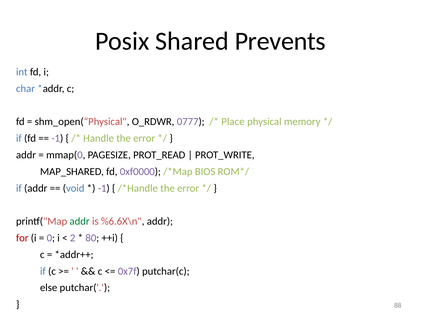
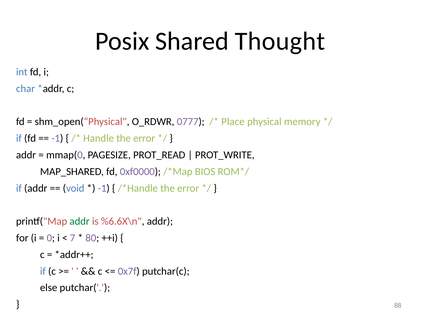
Prevents: Prevents -> Thought
for colour: red -> black
2: 2 -> 7
